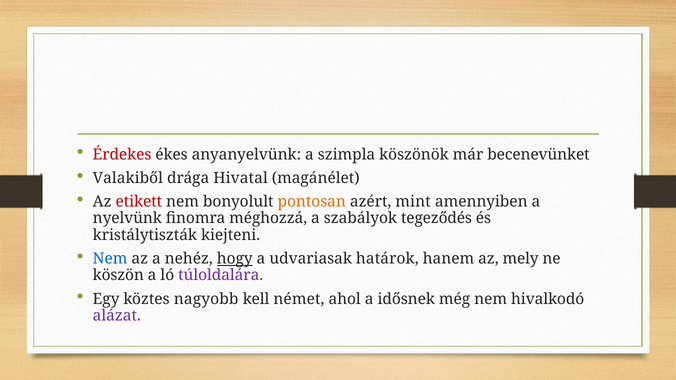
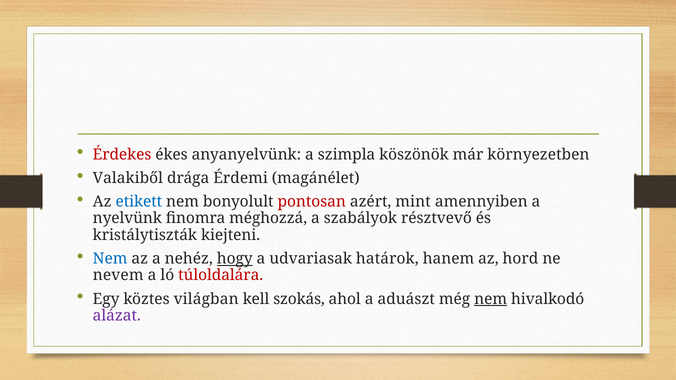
becenevünket: becenevünket -> környezetben
Hivatal: Hivatal -> Érdemi
etikett colour: red -> blue
pontosan colour: orange -> red
tegeződés: tegeződés -> résztvevő
mely: mely -> hord
köszön: köszön -> nevem
túloldalára colour: purple -> red
nagyobb: nagyobb -> világban
német: német -> szokás
idősnek: idősnek -> aduászt
nem at (491, 299) underline: none -> present
